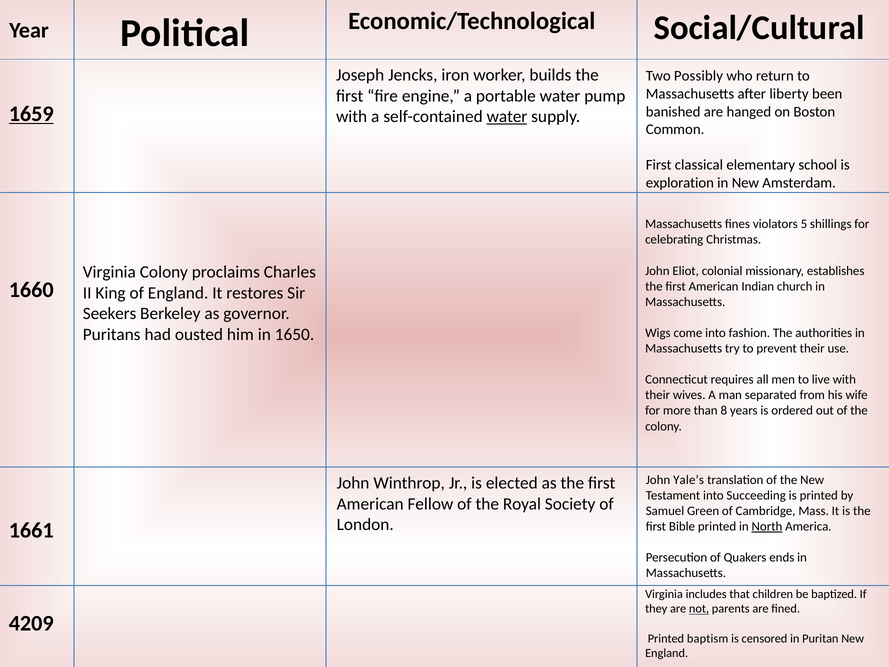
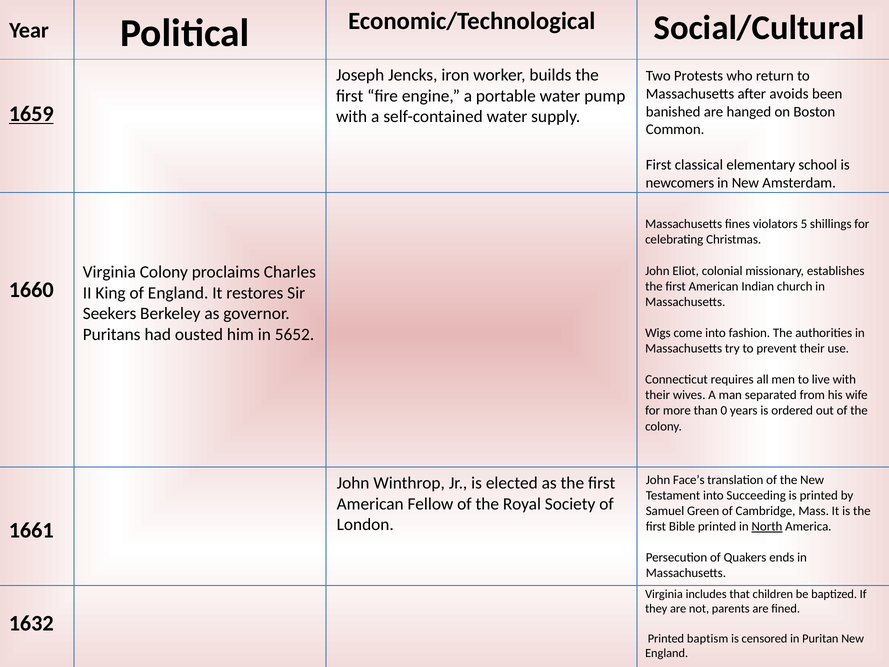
Possibly: Possibly -> Protests
liberty: liberty -> avoids
water at (507, 117) underline: present -> none
exploration: exploration -> newcomers
1650: 1650 -> 5652
8: 8 -> 0
Yale’s: Yale’s -> Face’s
not underline: present -> none
4209: 4209 -> 1632
